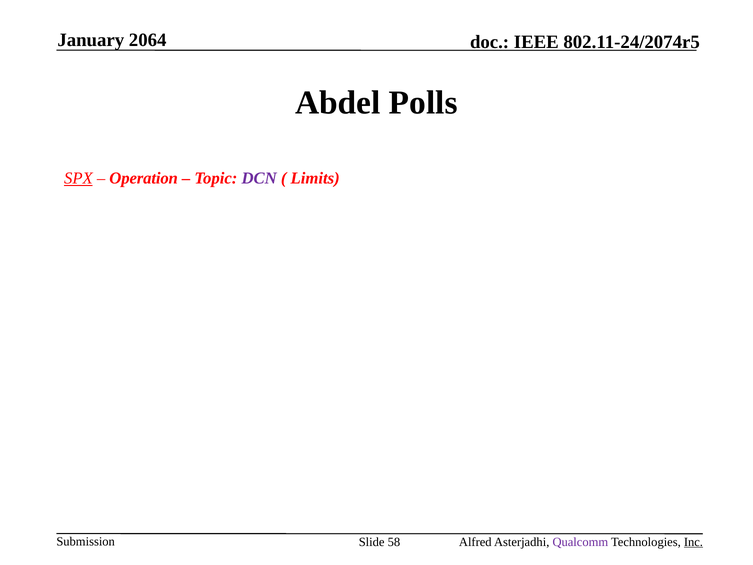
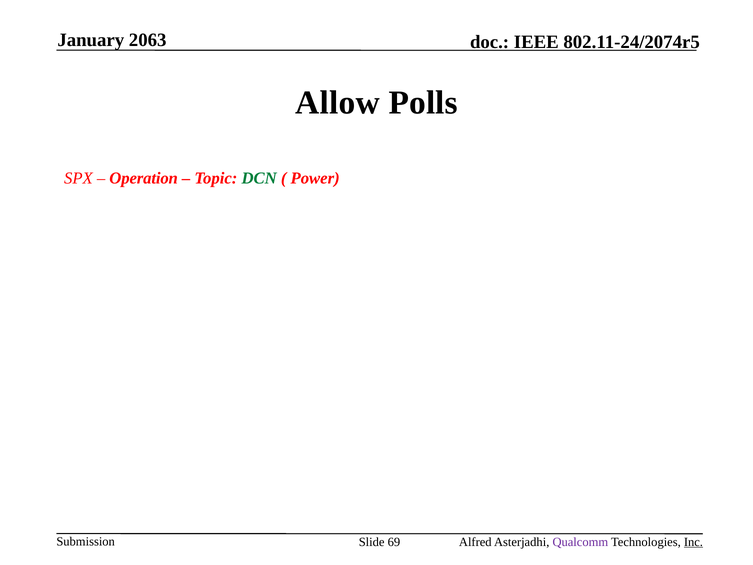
2064: 2064 -> 2063
Abdel: Abdel -> Allow
SPX underline: present -> none
DCN colour: purple -> green
Limits: Limits -> Power
58: 58 -> 69
